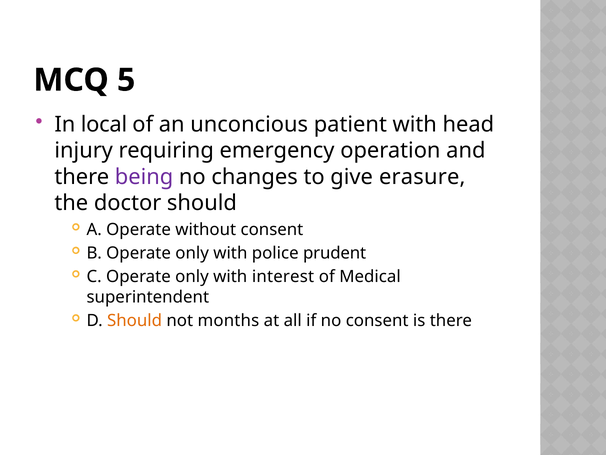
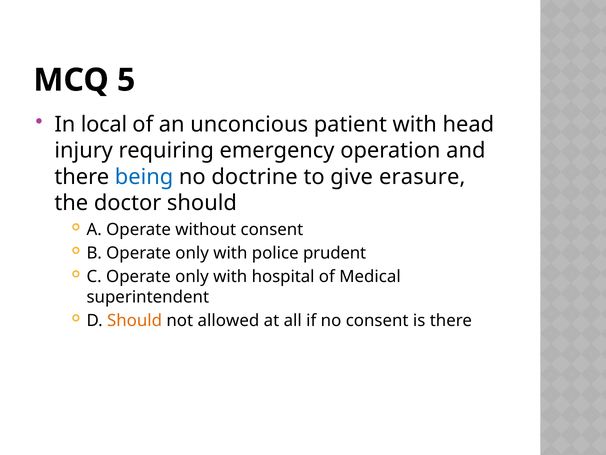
being colour: purple -> blue
changes: changes -> doctrine
interest: interest -> hospital
months: months -> allowed
